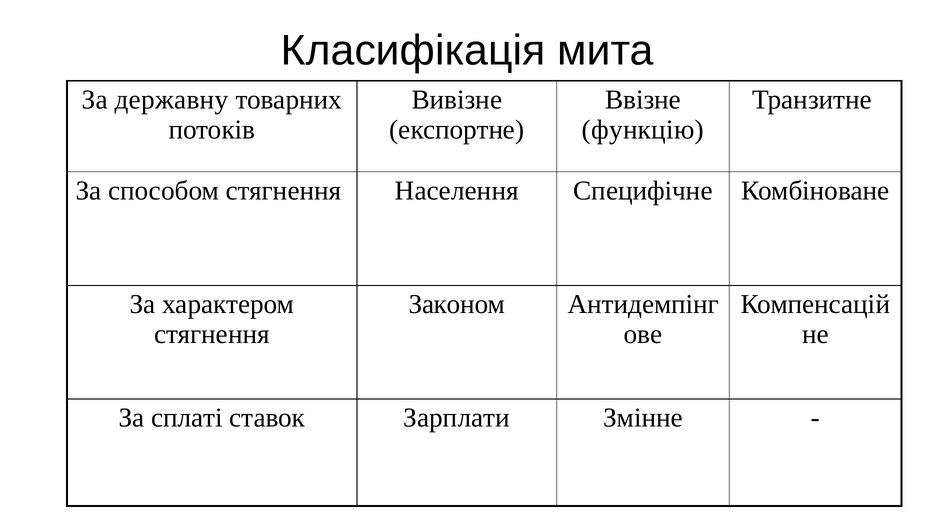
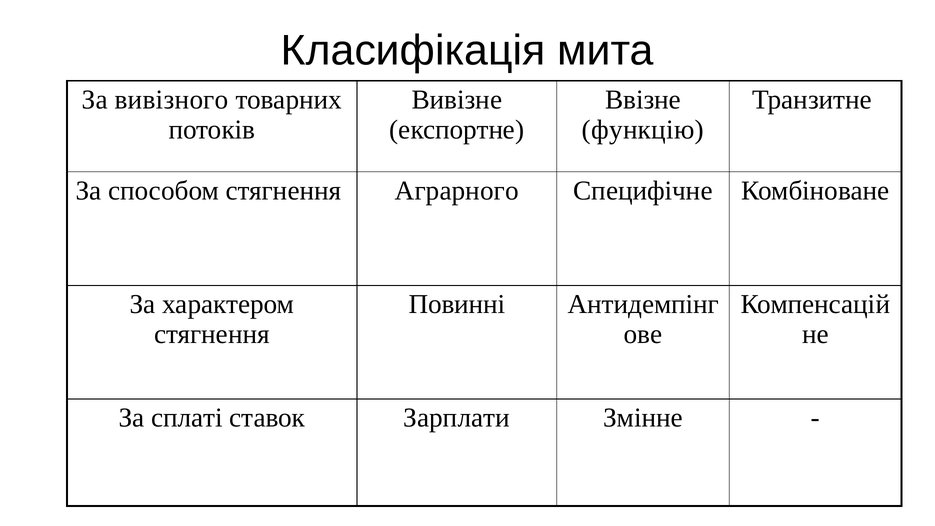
державну: державну -> вивізного
Населення: Населення -> Аграрного
Законом: Законом -> Повинні
